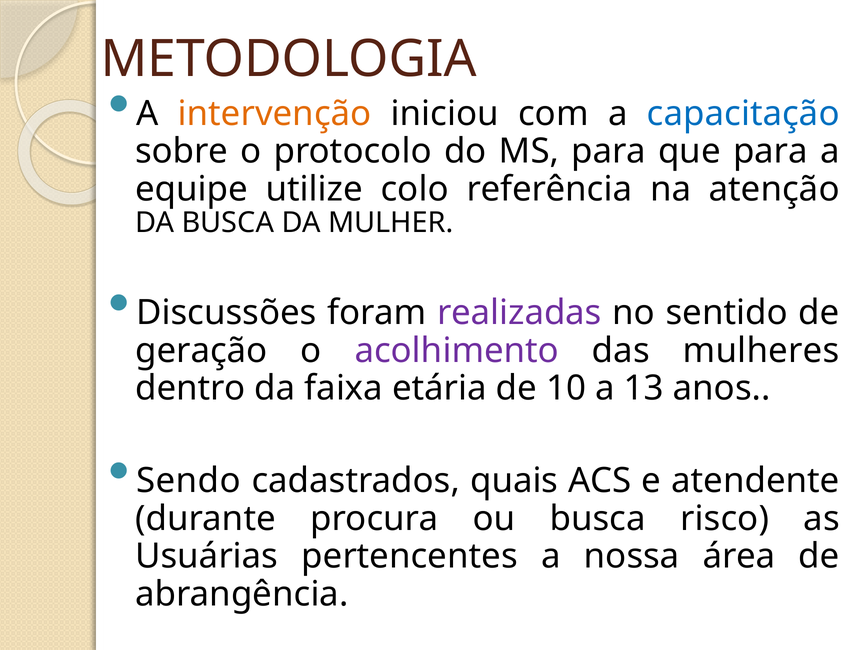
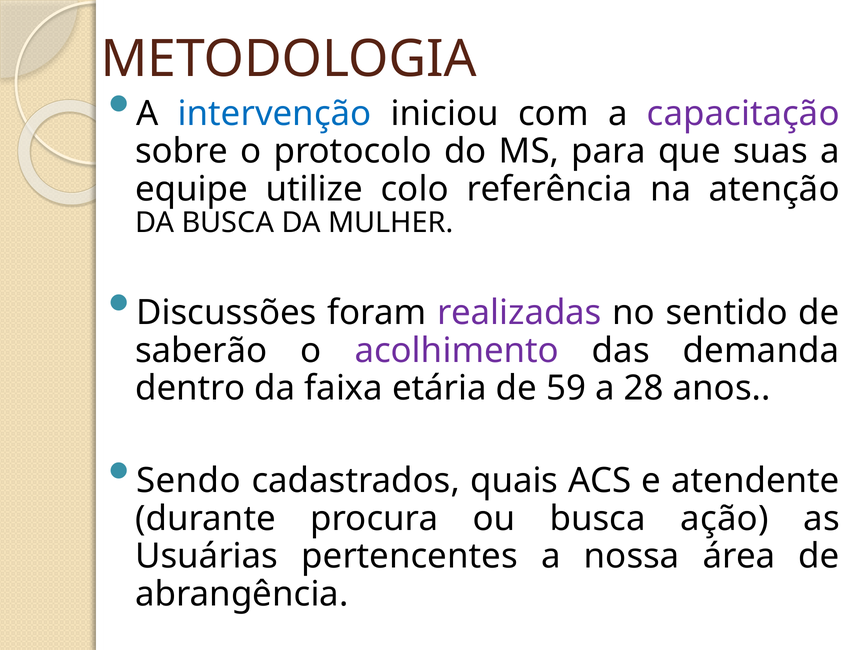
intervenção colour: orange -> blue
capacitação colour: blue -> purple
que para: para -> suas
geração: geração -> saberão
mulheres: mulheres -> demanda
10: 10 -> 59
13: 13 -> 28
risco: risco -> ação
